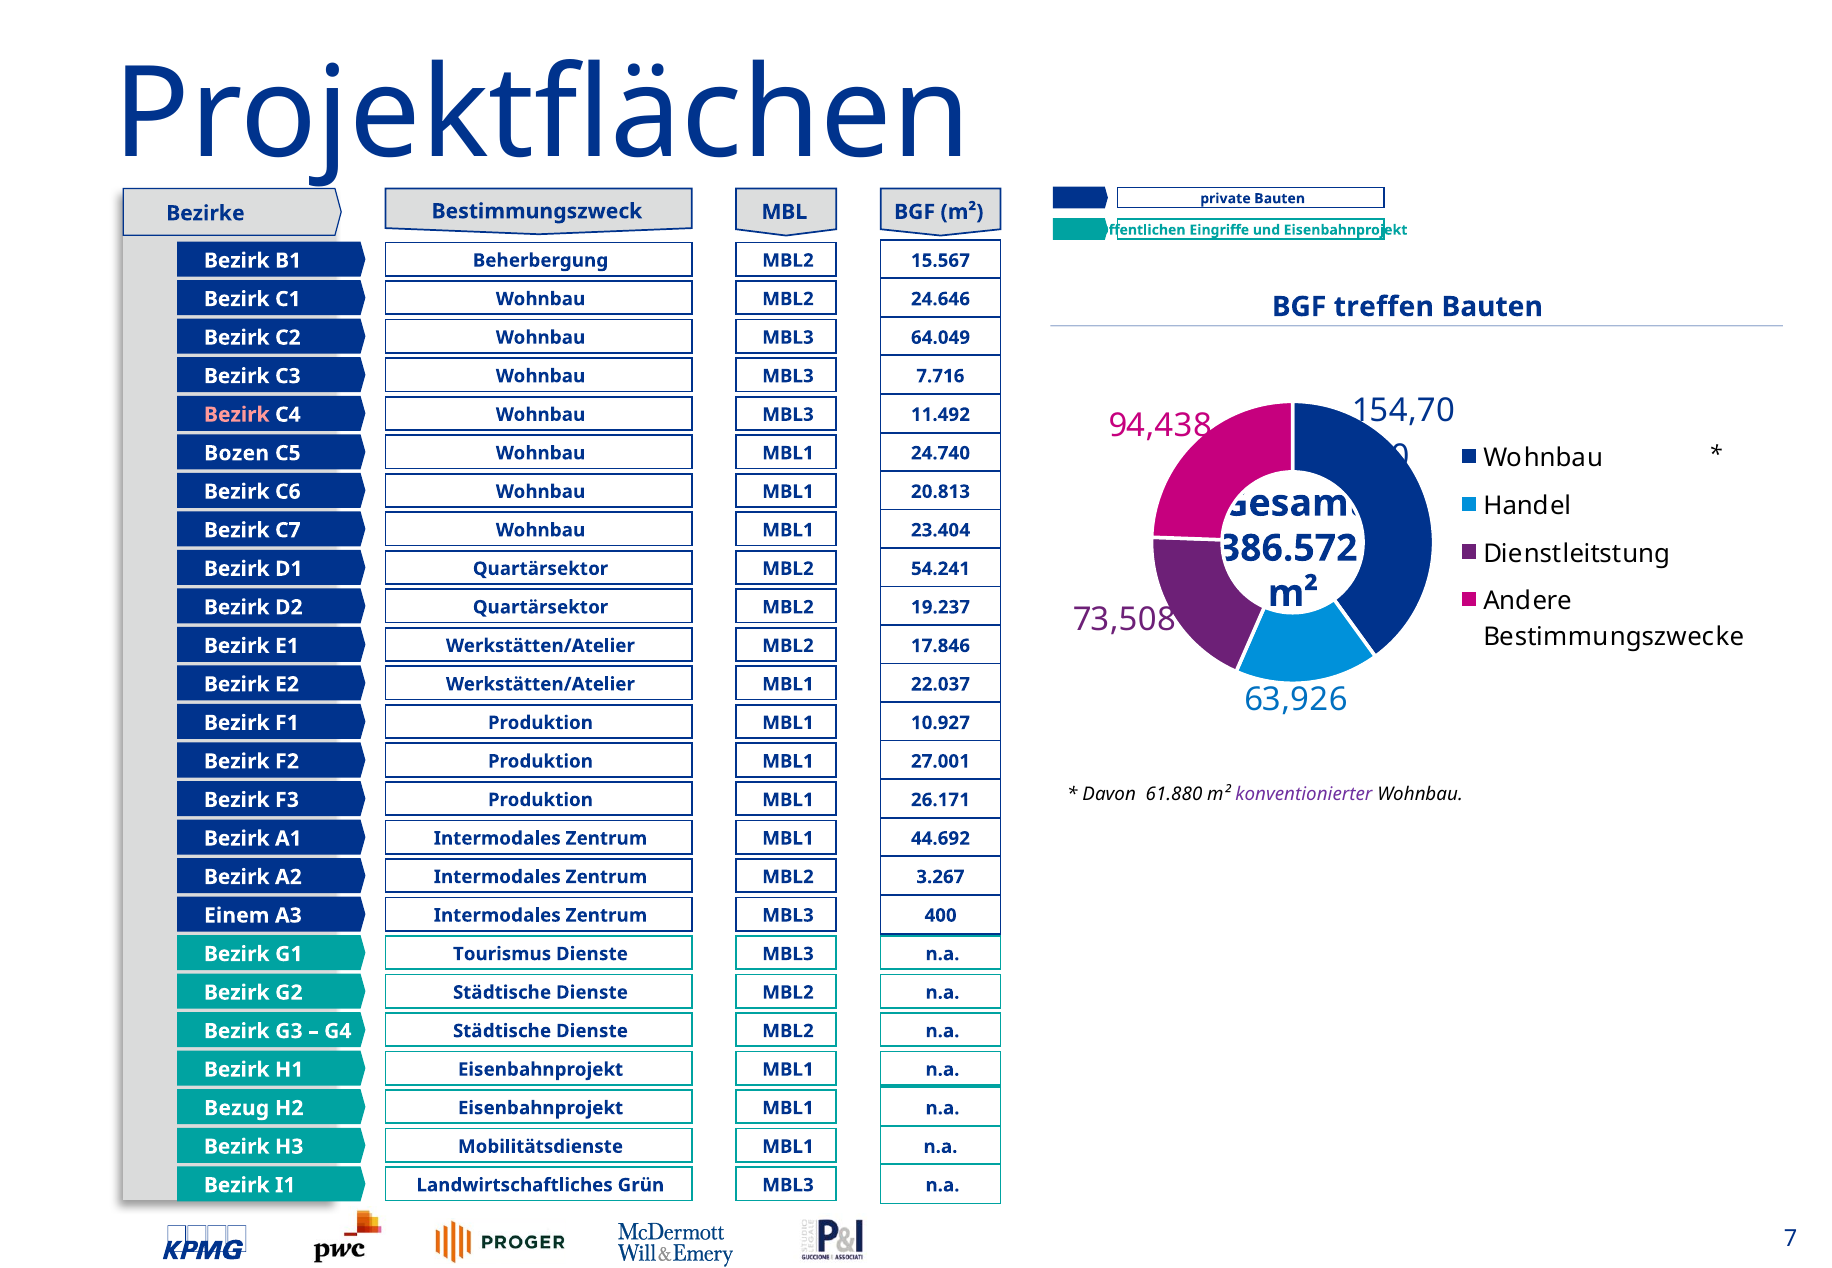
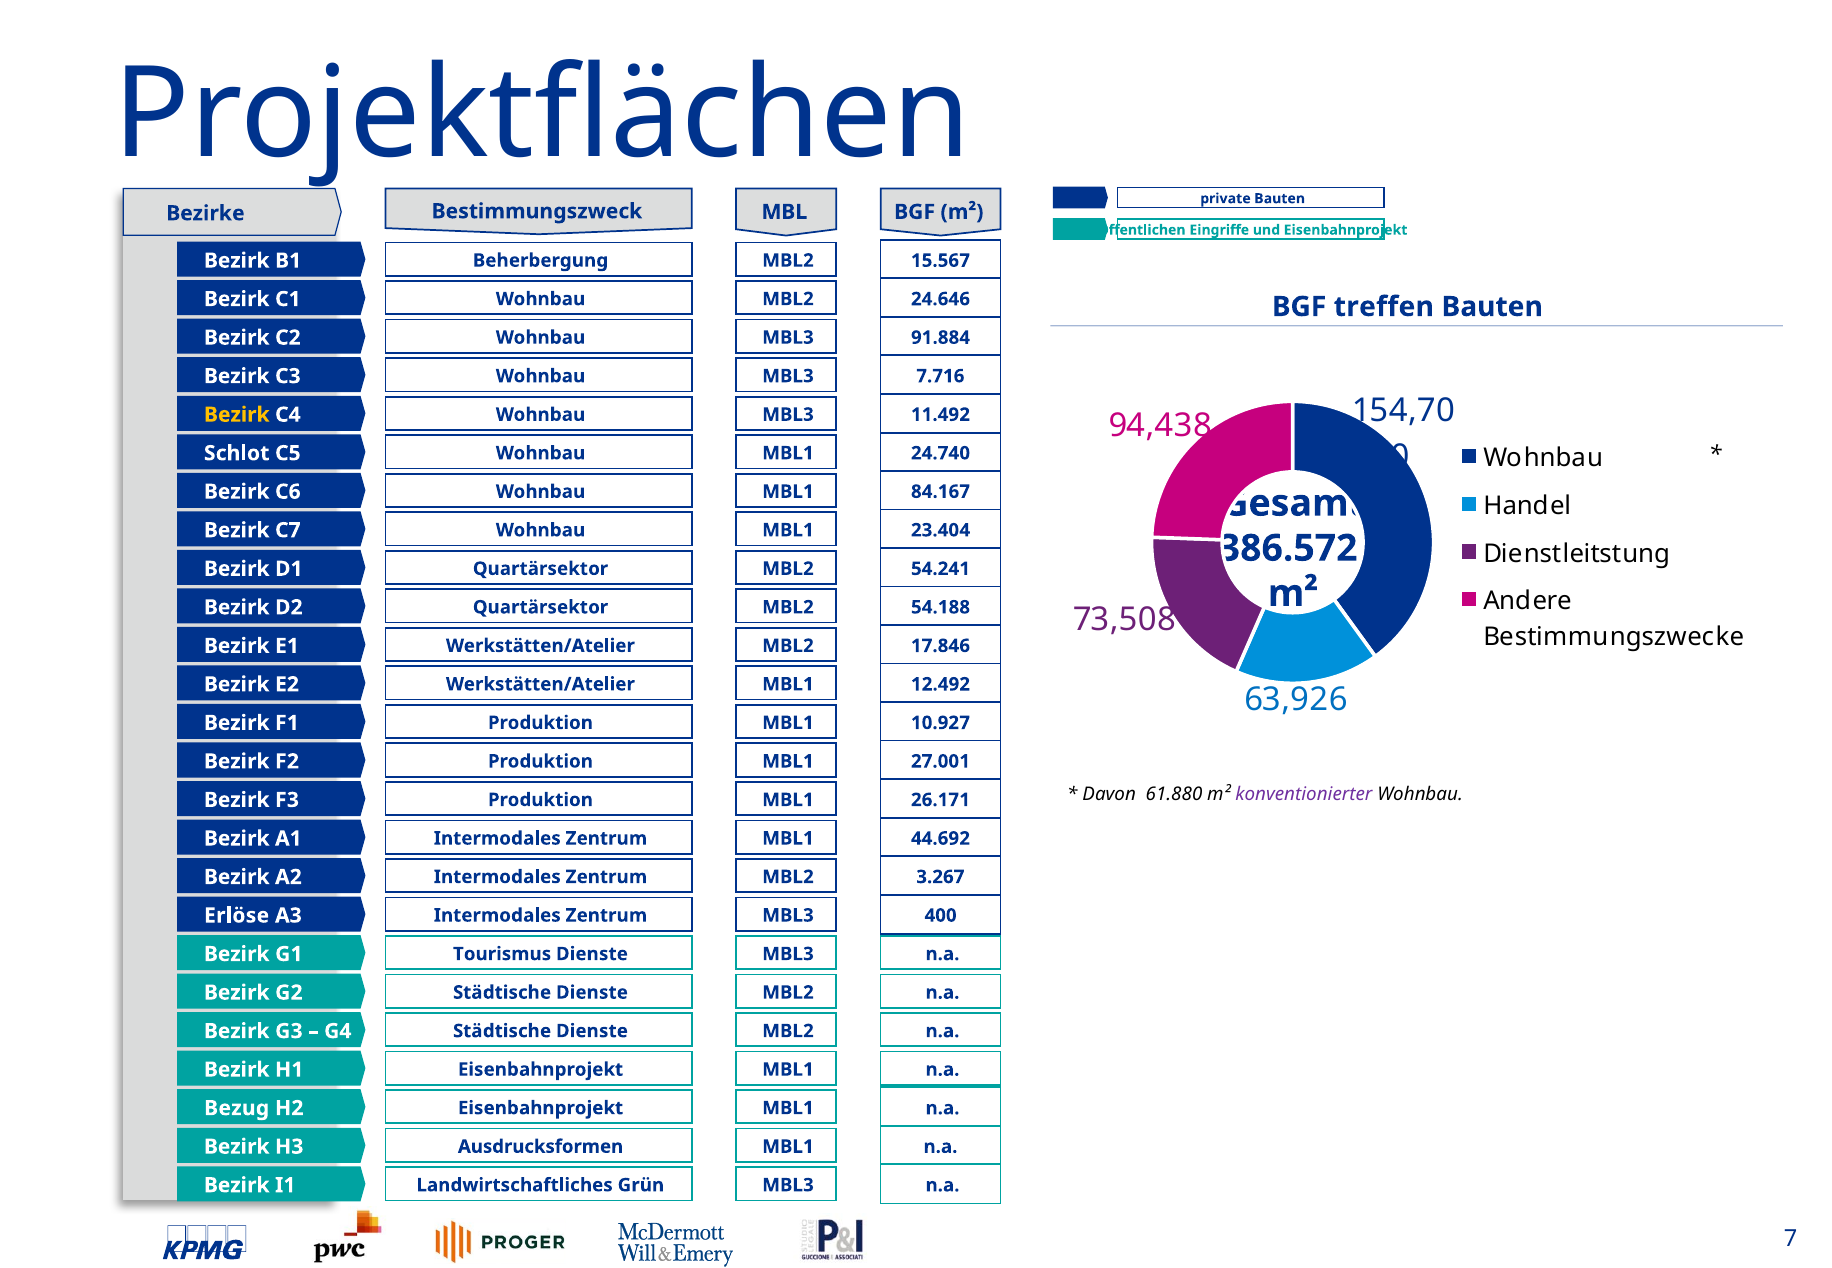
64.049: 64.049 -> 91.884
Bezirk at (237, 415) colour: pink -> yellow
Bozen: Bozen -> Schlot
20.813: 20.813 -> 84.167
19.237: 19.237 -> 54.188
22.037: 22.037 -> 12.492
Einem: Einem -> Erlöse
Mobilitätsdienste: Mobilitätsdienste -> Ausdrucksformen
